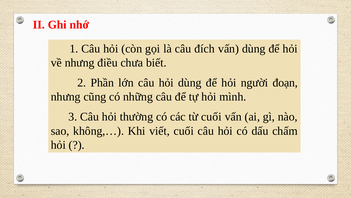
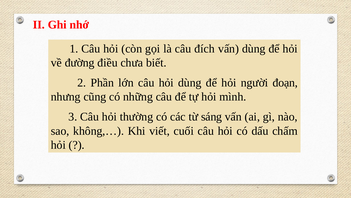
về nhưng: nhưng -> đường
từ cuối: cuối -> sáng
